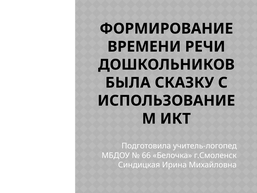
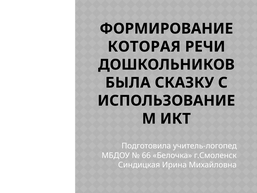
ВРЕМЕНИ: ВРЕМЕНИ -> КОТОРАЯ
